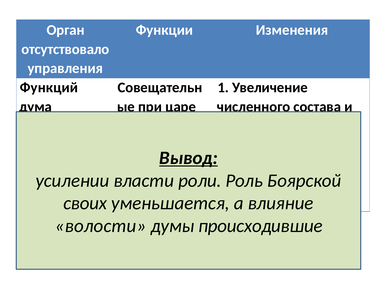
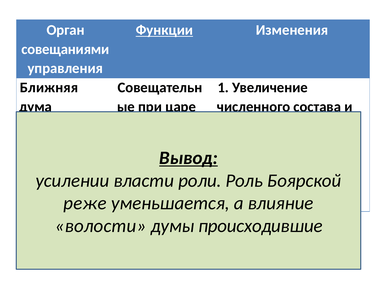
Функции underline: none -> present
отсутствовало: отсутствовало -> совещаниями
Функций at (49, 88): Функций -> Ближняя
своих at (85, 203): своих -> реже
